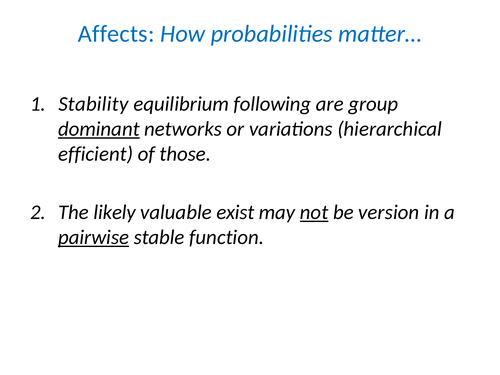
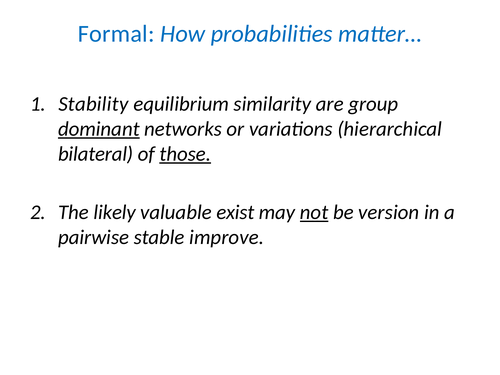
Affects: Affects -> Formal
following: following -> similarity
efficient: efficient -> bilateral
those underline: none -> present
pairwise underline: present -> none
function: function -> improve
